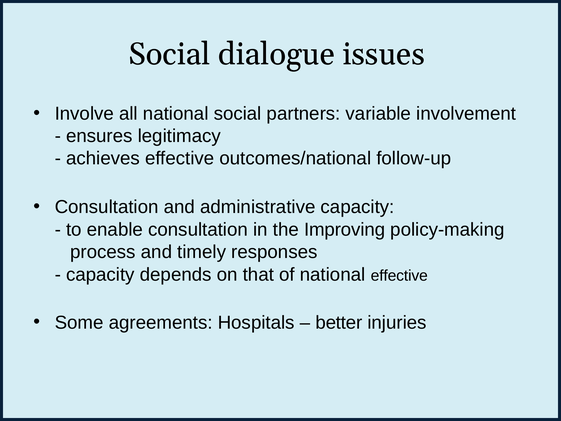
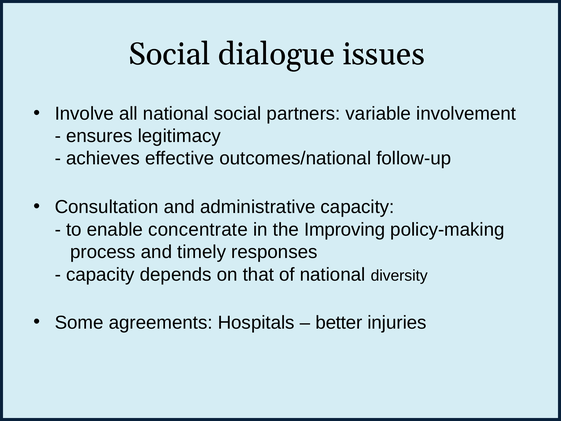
enable consultation: consultation -> concentrate
national effective: effective -> diversity
